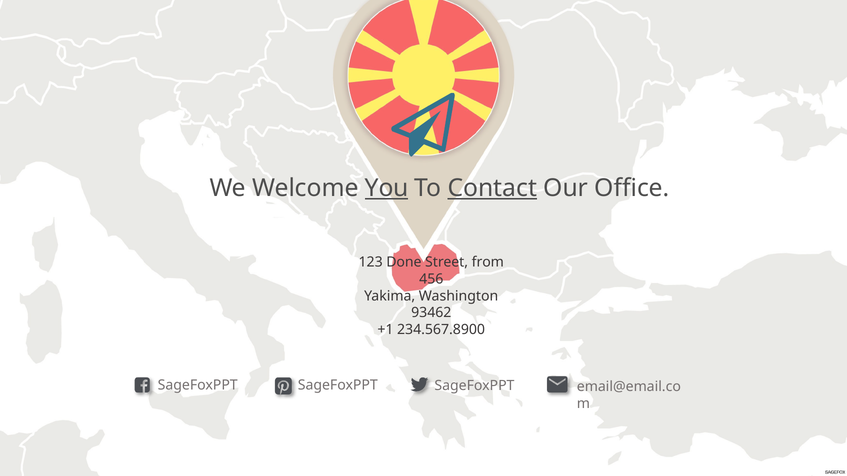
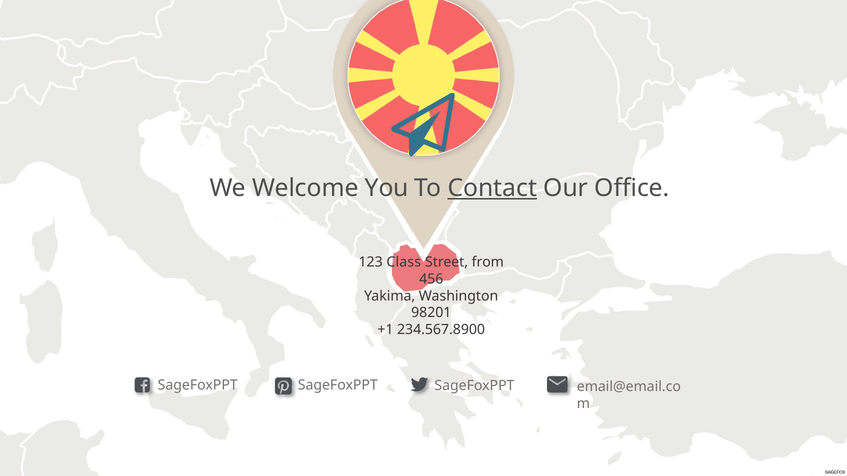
You underline: present -> none
Done: Done -> Class
93462: 93462 -> 98201
